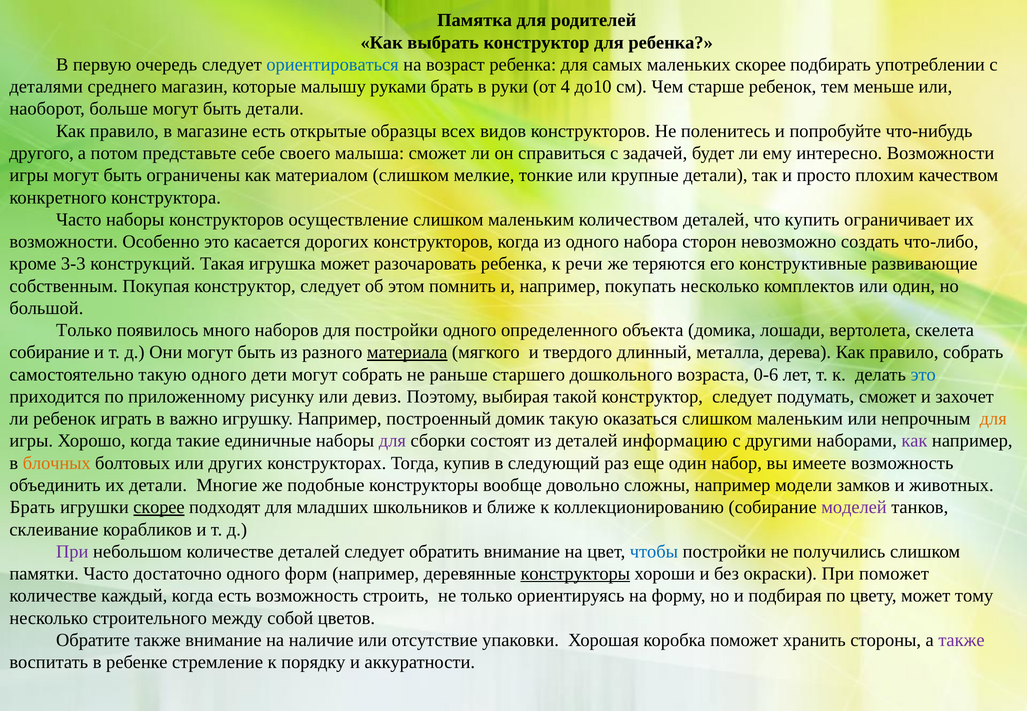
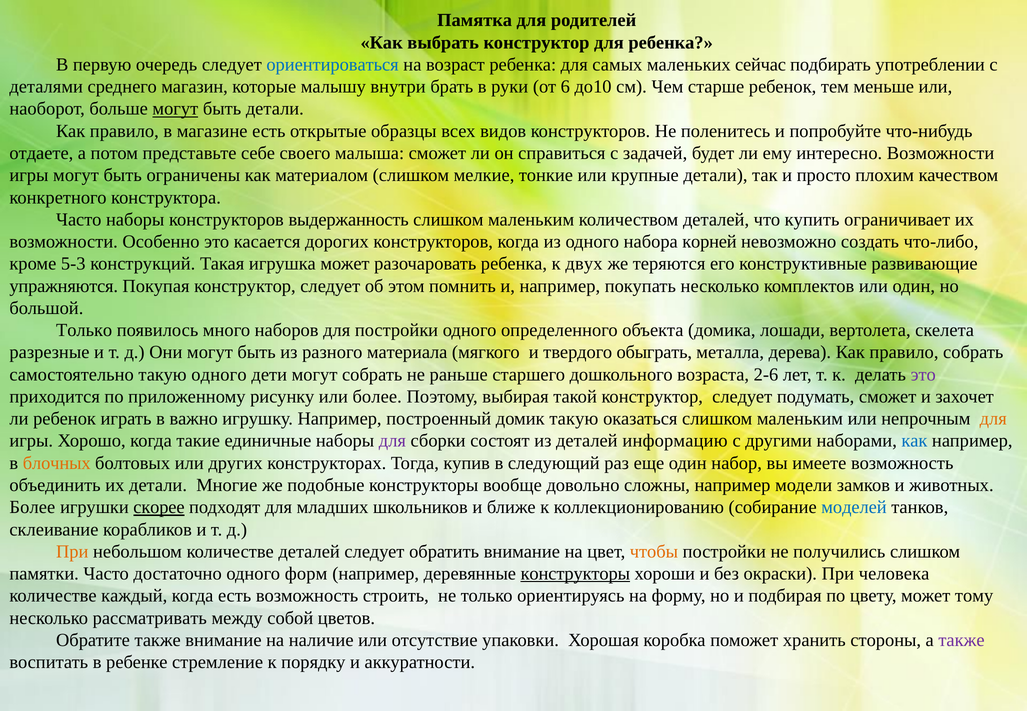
маленьких скорее: скорее -> сейчас
руками: руками -> внутри
4: 4 -> 6
могут at (175, 109) underline: none -> present
другого: другого -> отдаете
осуществление: осуществление -> выдержанность
сторон: сторон -> корней
3-3: 3-3 -> 5-3
речи: речи -> двух
собственным: собственным -> упражняются
собирание at (50, 352): собирание -> разрезные
материала underline: present -> none
длинный: длинный -> обыграть
0-6: 0-6 -> 2-6
это at (923, 374) colour: blue -> purple
или девиз: девиз -> более
как at (914, 441) colour: purple -> blue
Брать at (32, 507): Брать -> Более
моделей colour: purple -> blue
При at (72, 552) colour: purple -> orange
чтобы colour: blue -> orange
При поможет: поможет -> человека
строительного: строительного -> рассматривать
